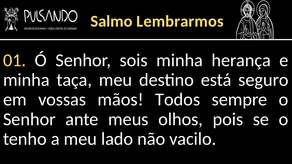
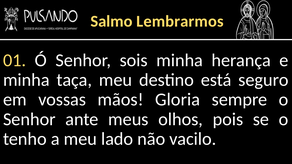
Todos: Todos -> Gloria
